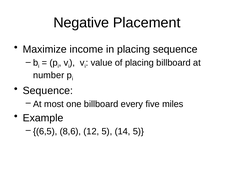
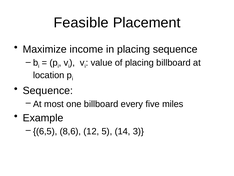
Negative: Negative -> Feasible
number: number -> location
14 5: 5 -> 3
